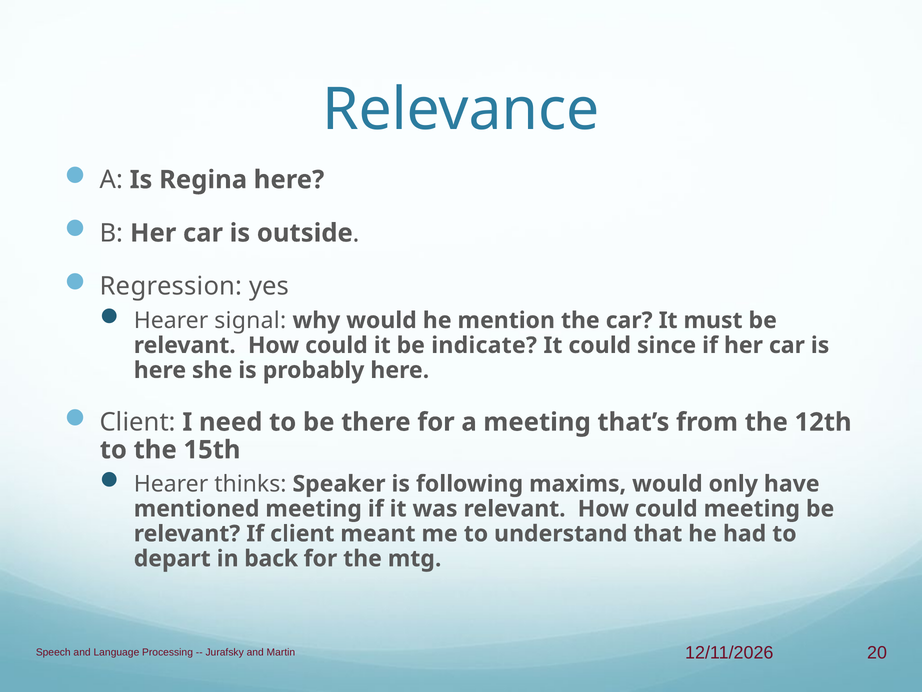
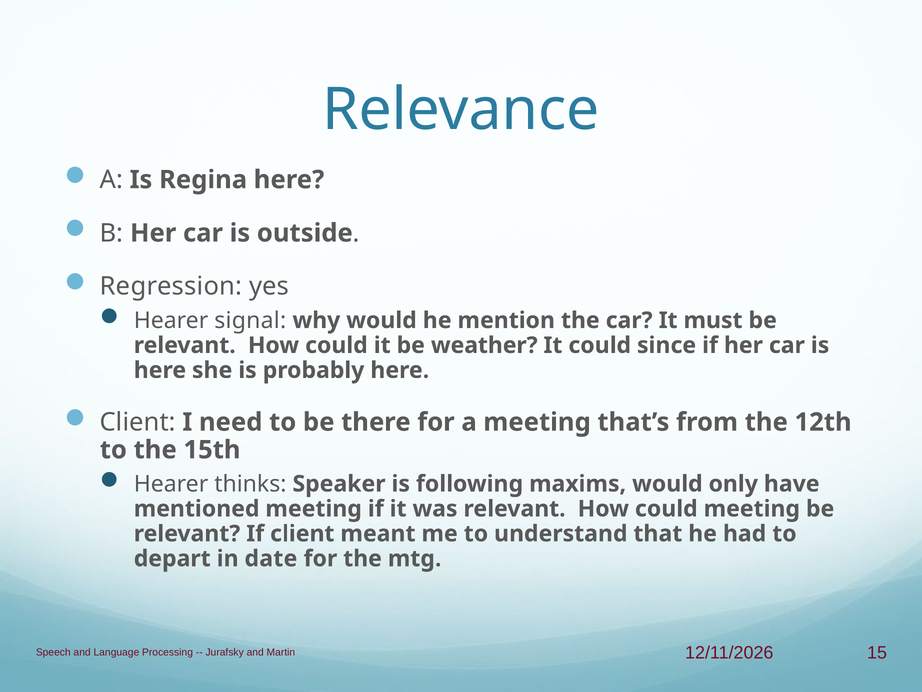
indicate: indicate -> weather
back: back -> date
20: 20 -> 15
